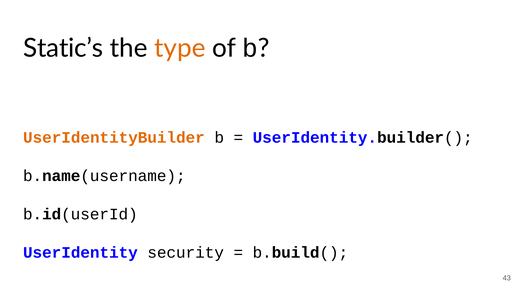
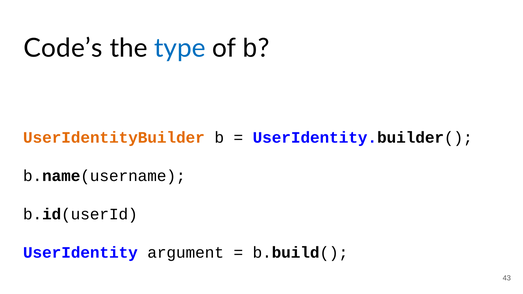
Static’s: Static’s -> Code’s
type colour: orange -> blue
security: security -> argument
